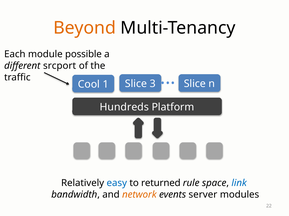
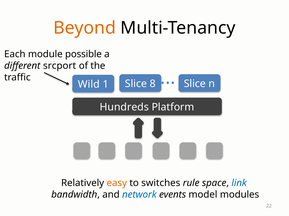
Cool: Cool -> Wild
3: 3 -> 8
easy colour: blue -> orange
returned: returned -> switches
network colour: orange -> blue
server: server -> model
